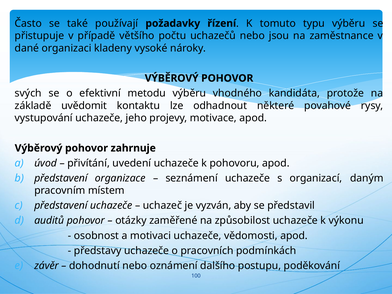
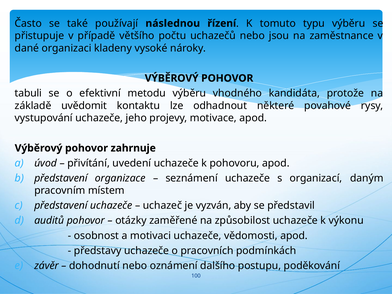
požadavky: požadavky -> následnou
svých: svých -> tabuli
